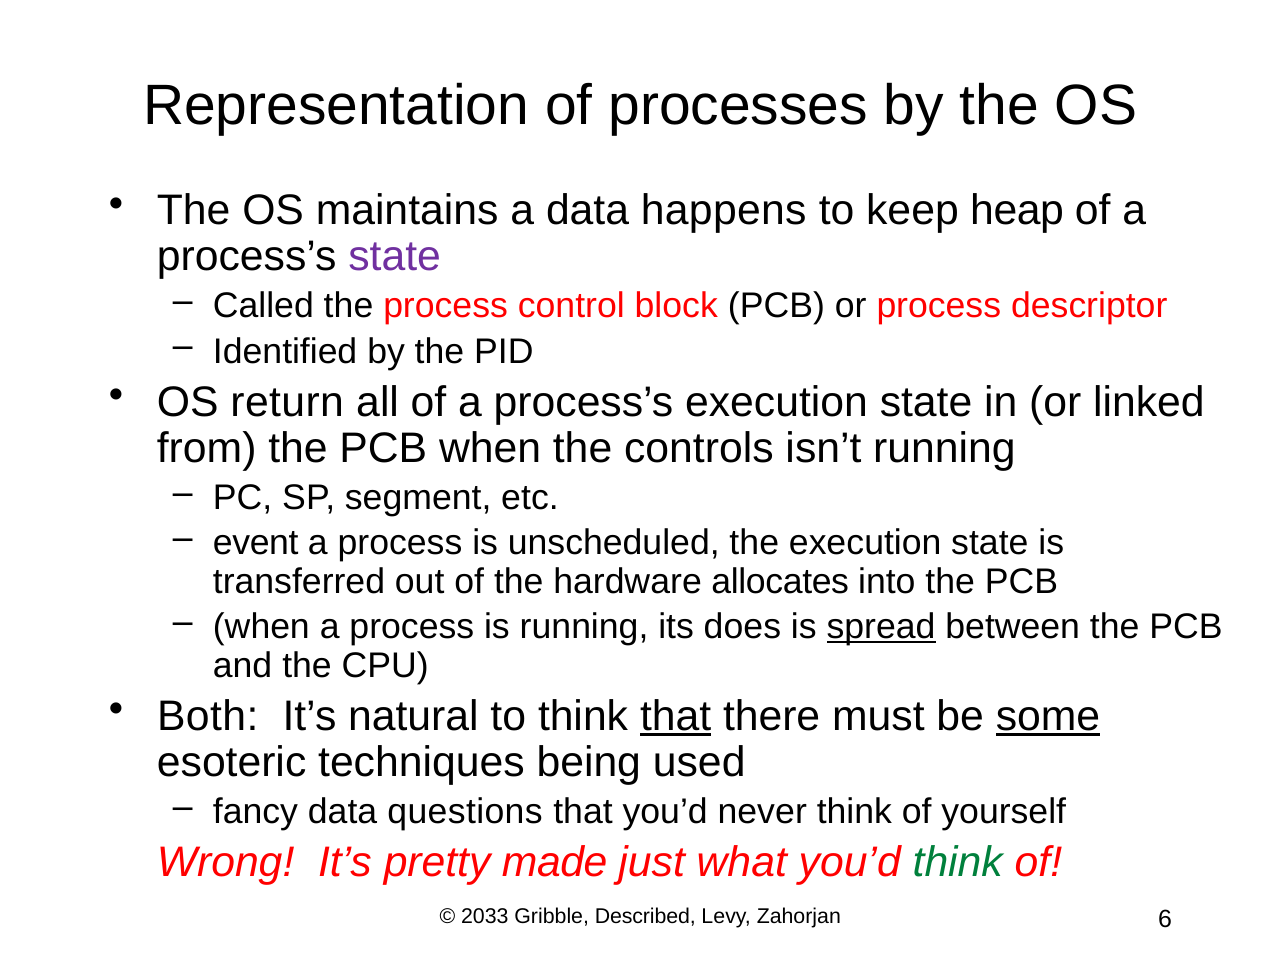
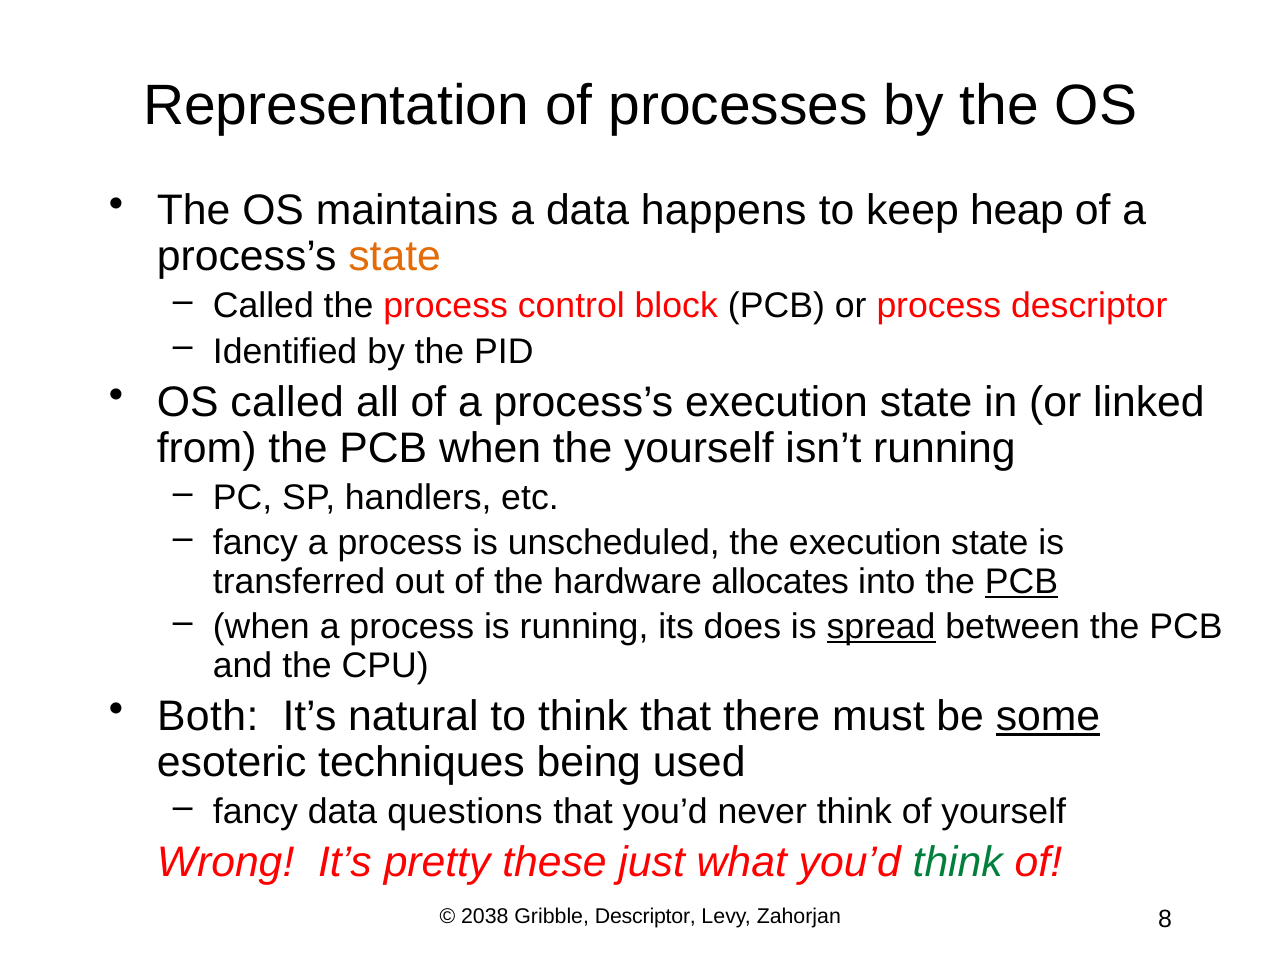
state at (395, 257) colour: purple -> orange
OS return: return -> called
the controls: controls -> yourself
segment: segment -> handlers
event at (256, 544): event -> fancy
PCB at (1021, 582) underline: none -> present
that at (676, 717) underline: present -> none
made: made -> these
2033: 2033 -> 2038
Gribble Described: Described -> Descriptor
6: 6 -> 8
